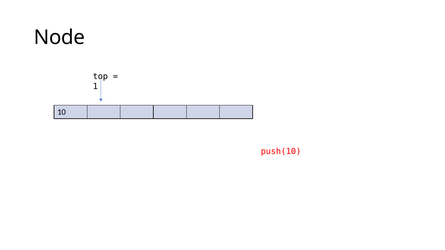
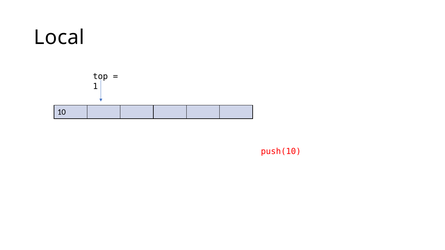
Node: Node -> Local
